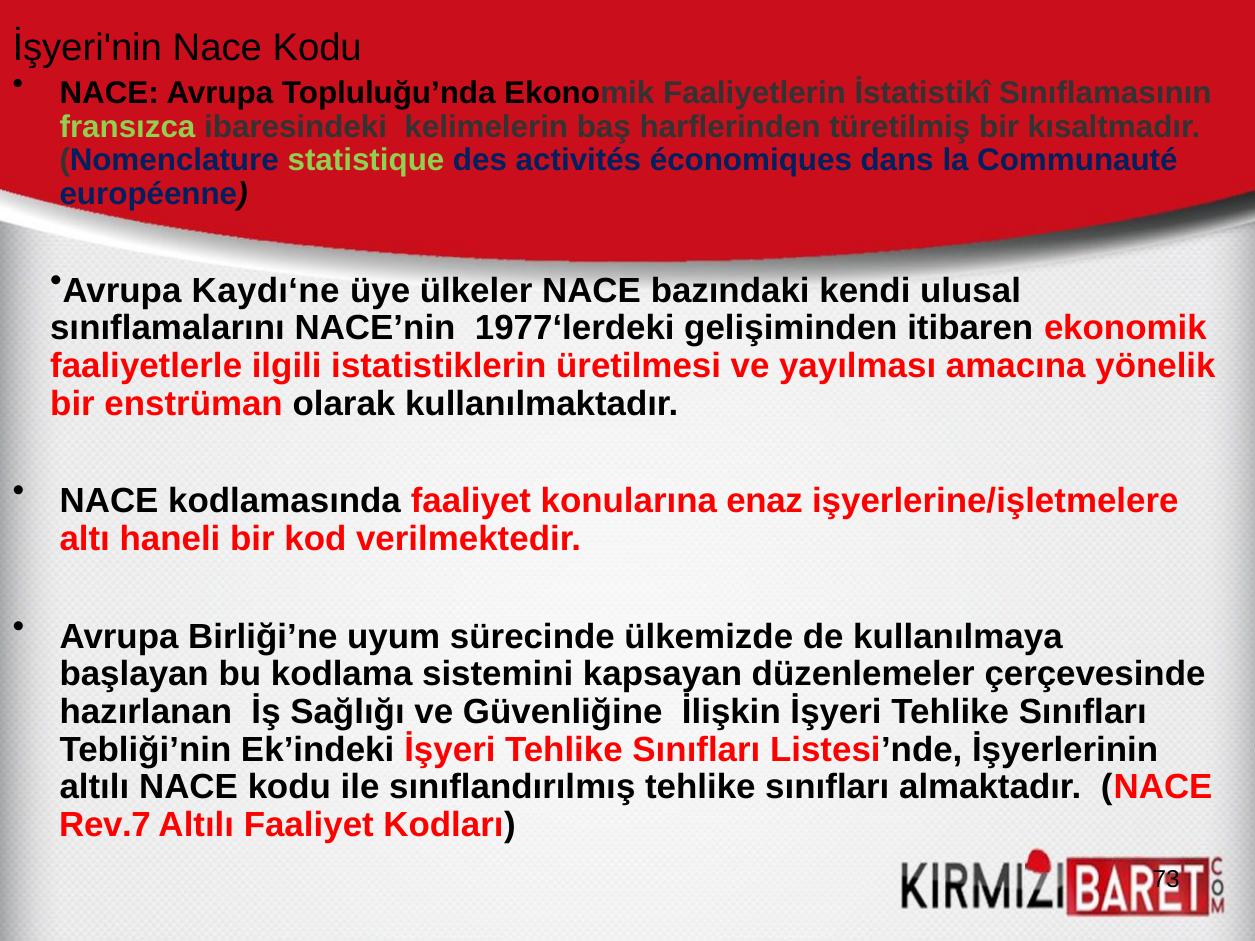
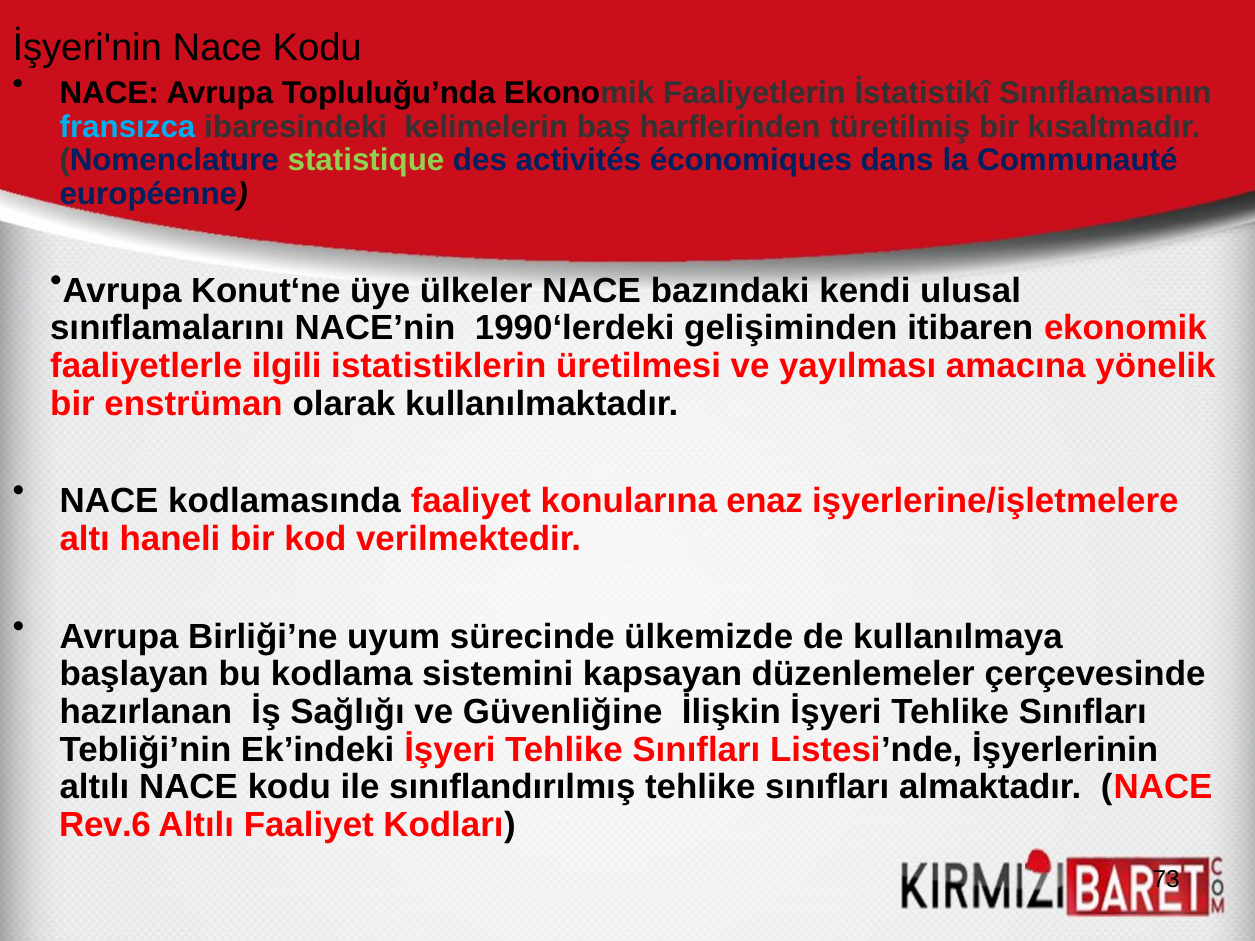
fransızca colour: light green -> light blue
Kaydı‘ne: Kaydı‘ne -> Konut‘ne
1977‘lerdeki: 1977‘lerdeki -> 1990‘lerdeki
Rev.7: Rev.7 -> Rev.6
